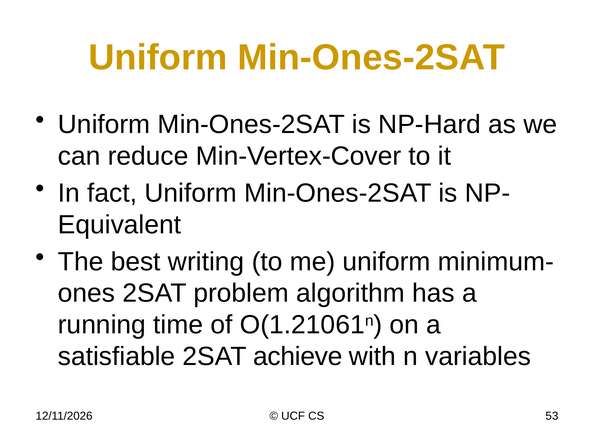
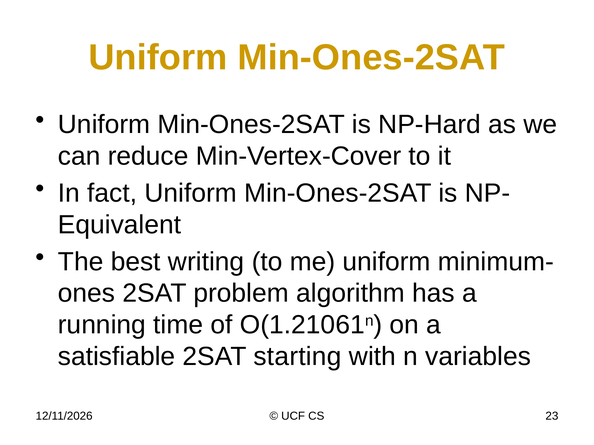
achieve: achieve -> starting
53: 53 -> 23
